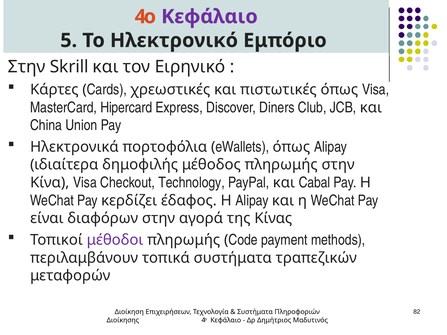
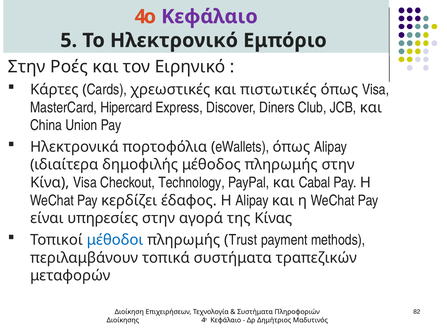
Skrill: Skrill -> Ροές
διαφόρων: διαφόρων -> υπηρεσίες
μέθοδοι colour: purple -> blue
Code: Code -> Trust
